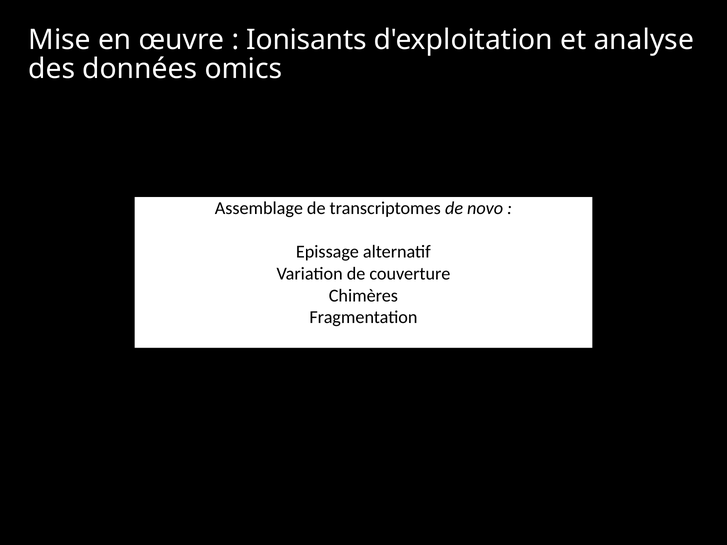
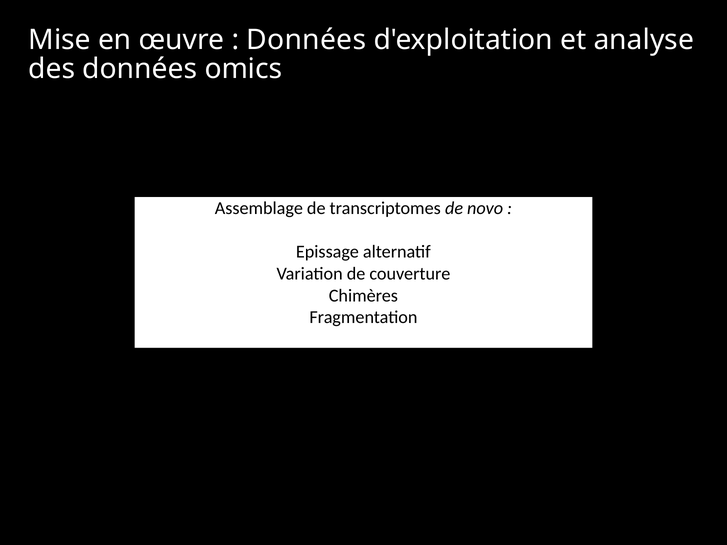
Ionisants at (307, 40): Ionisants -> Données
